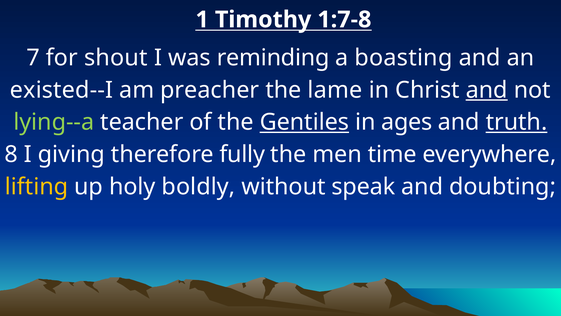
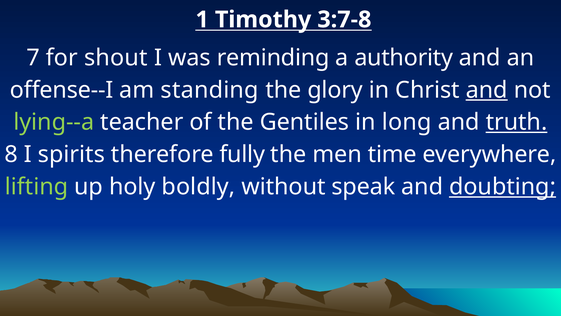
1:7-8: 1:7-8 -> 3:7-8
boasting: boasting -> authority
existed--I: existed--I -> offense--I
preacher: preacher -> standing
lame: lame -> glory
Gentiles underline: present -> none
ages: ages -> long
giving: giving -> spirits
lifting colour: yellow -> light green
doubting underline: none -> present
